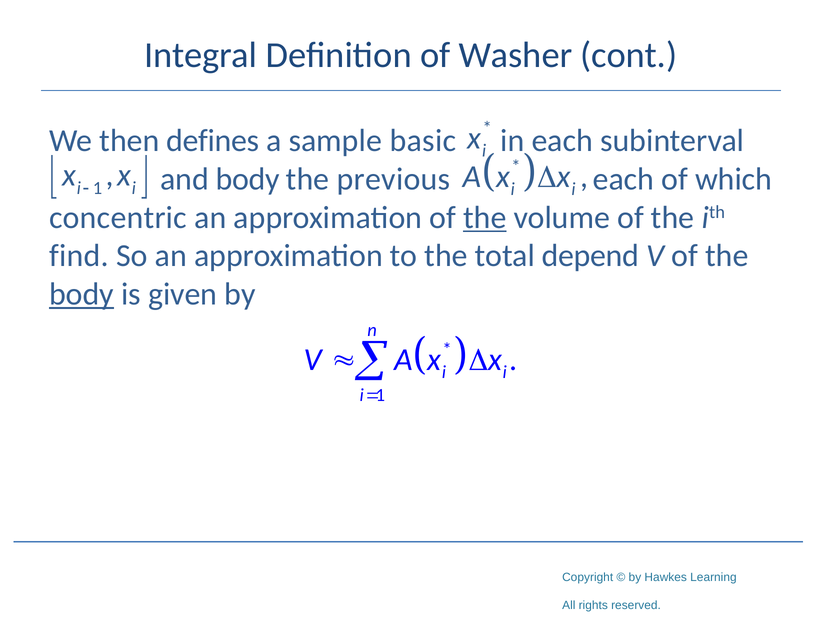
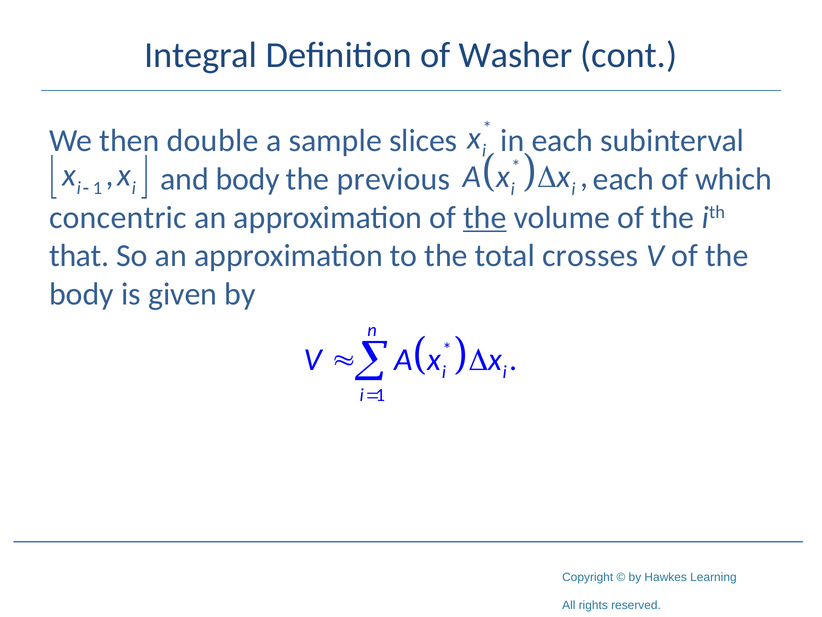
defines: defines -> double
basic: basic -> slices
find: find -> that
depend: depend -> crosses
body at (82, 294) underline: present -> none
